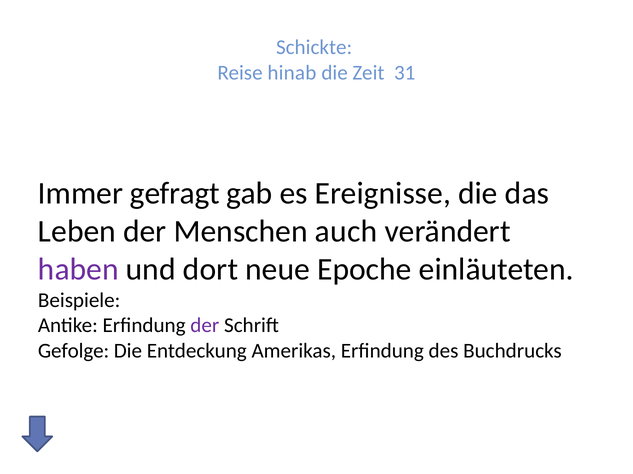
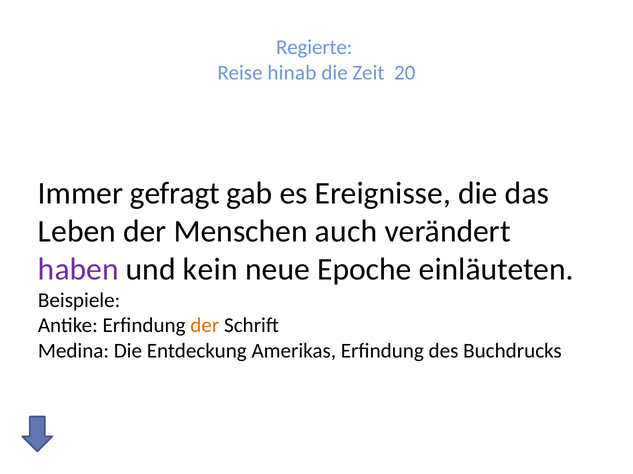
Schickte: Schickte -> Regierte
31: 31 -> 20
dort: dort -> kein
der at (205, 326) colour: purple -> orange
Gefolge: Gefolge -> Medina
